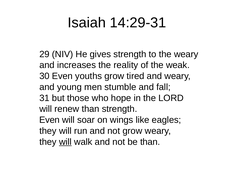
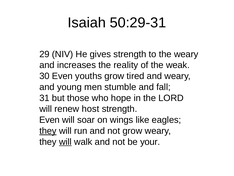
14:29-31: 14:29-31 -> 50:29-31
renew than: than -> host
they at (48, 131) underline: none -> present
be than: than -> your
